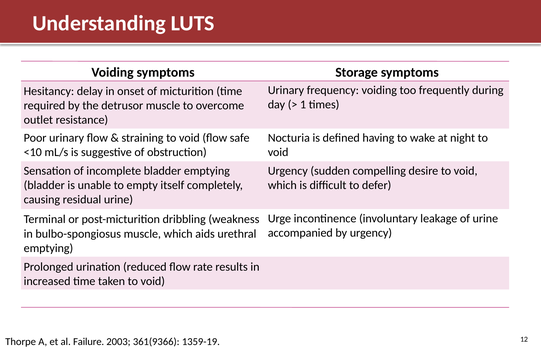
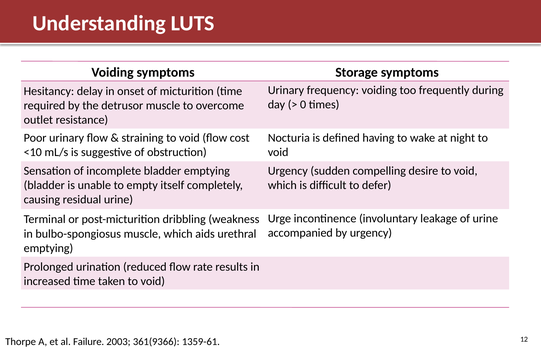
1: 1 -> 0
safe: safe -> cost
1359-19: 1359-19 -> 1359-61
